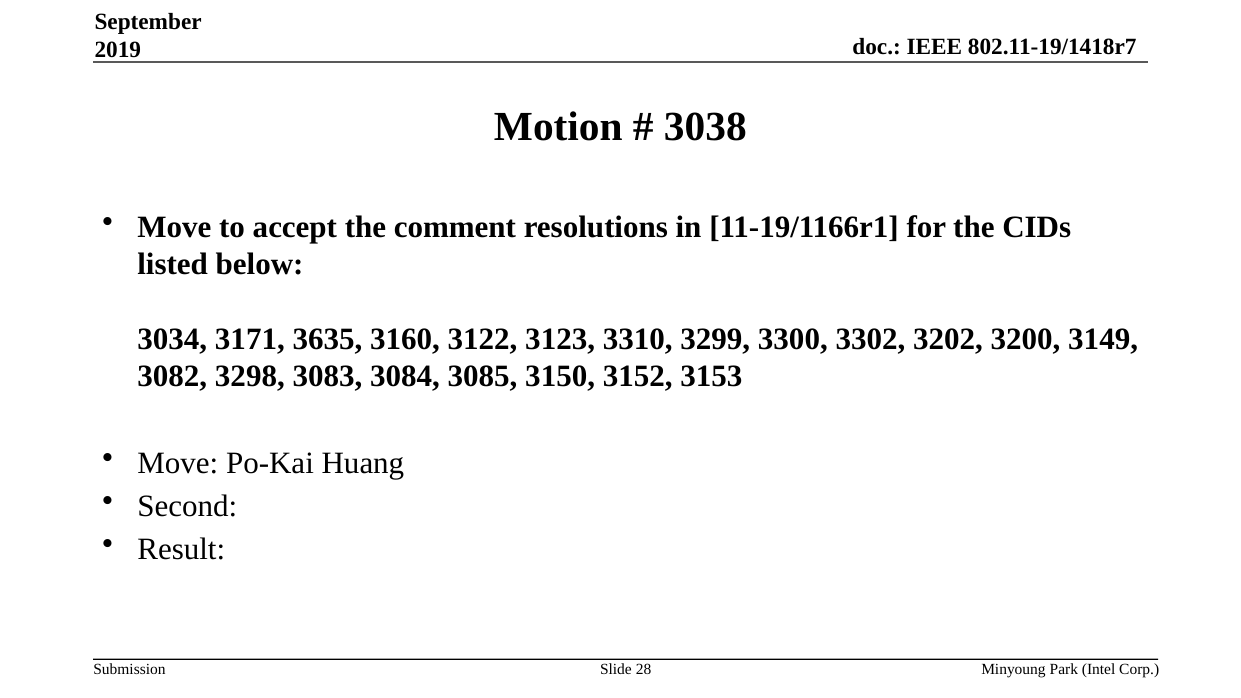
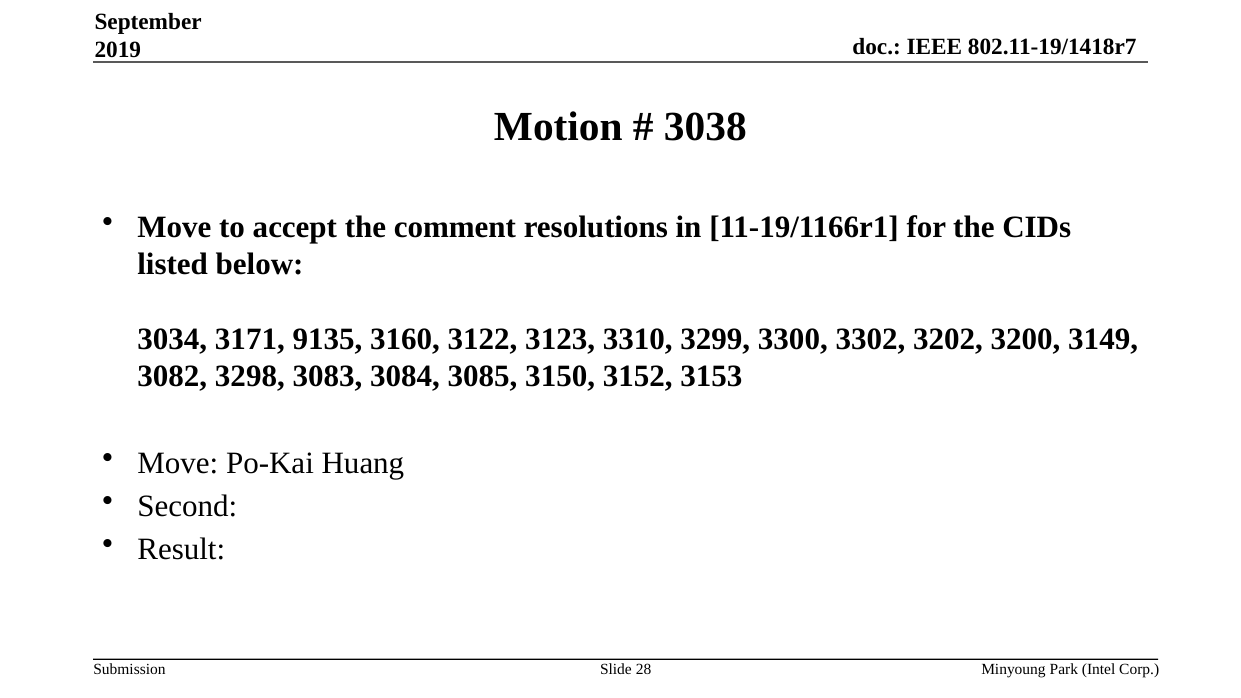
3635: 3635 -> 9135
